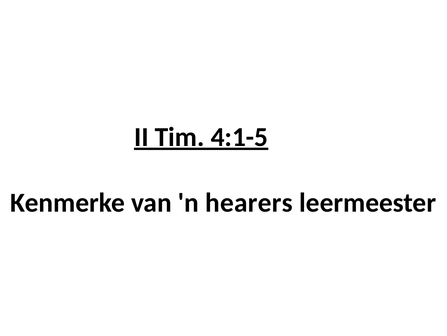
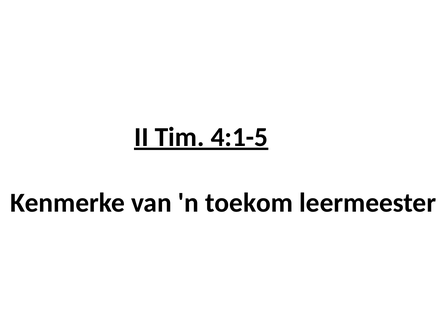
hearers: hearers -> toekom
